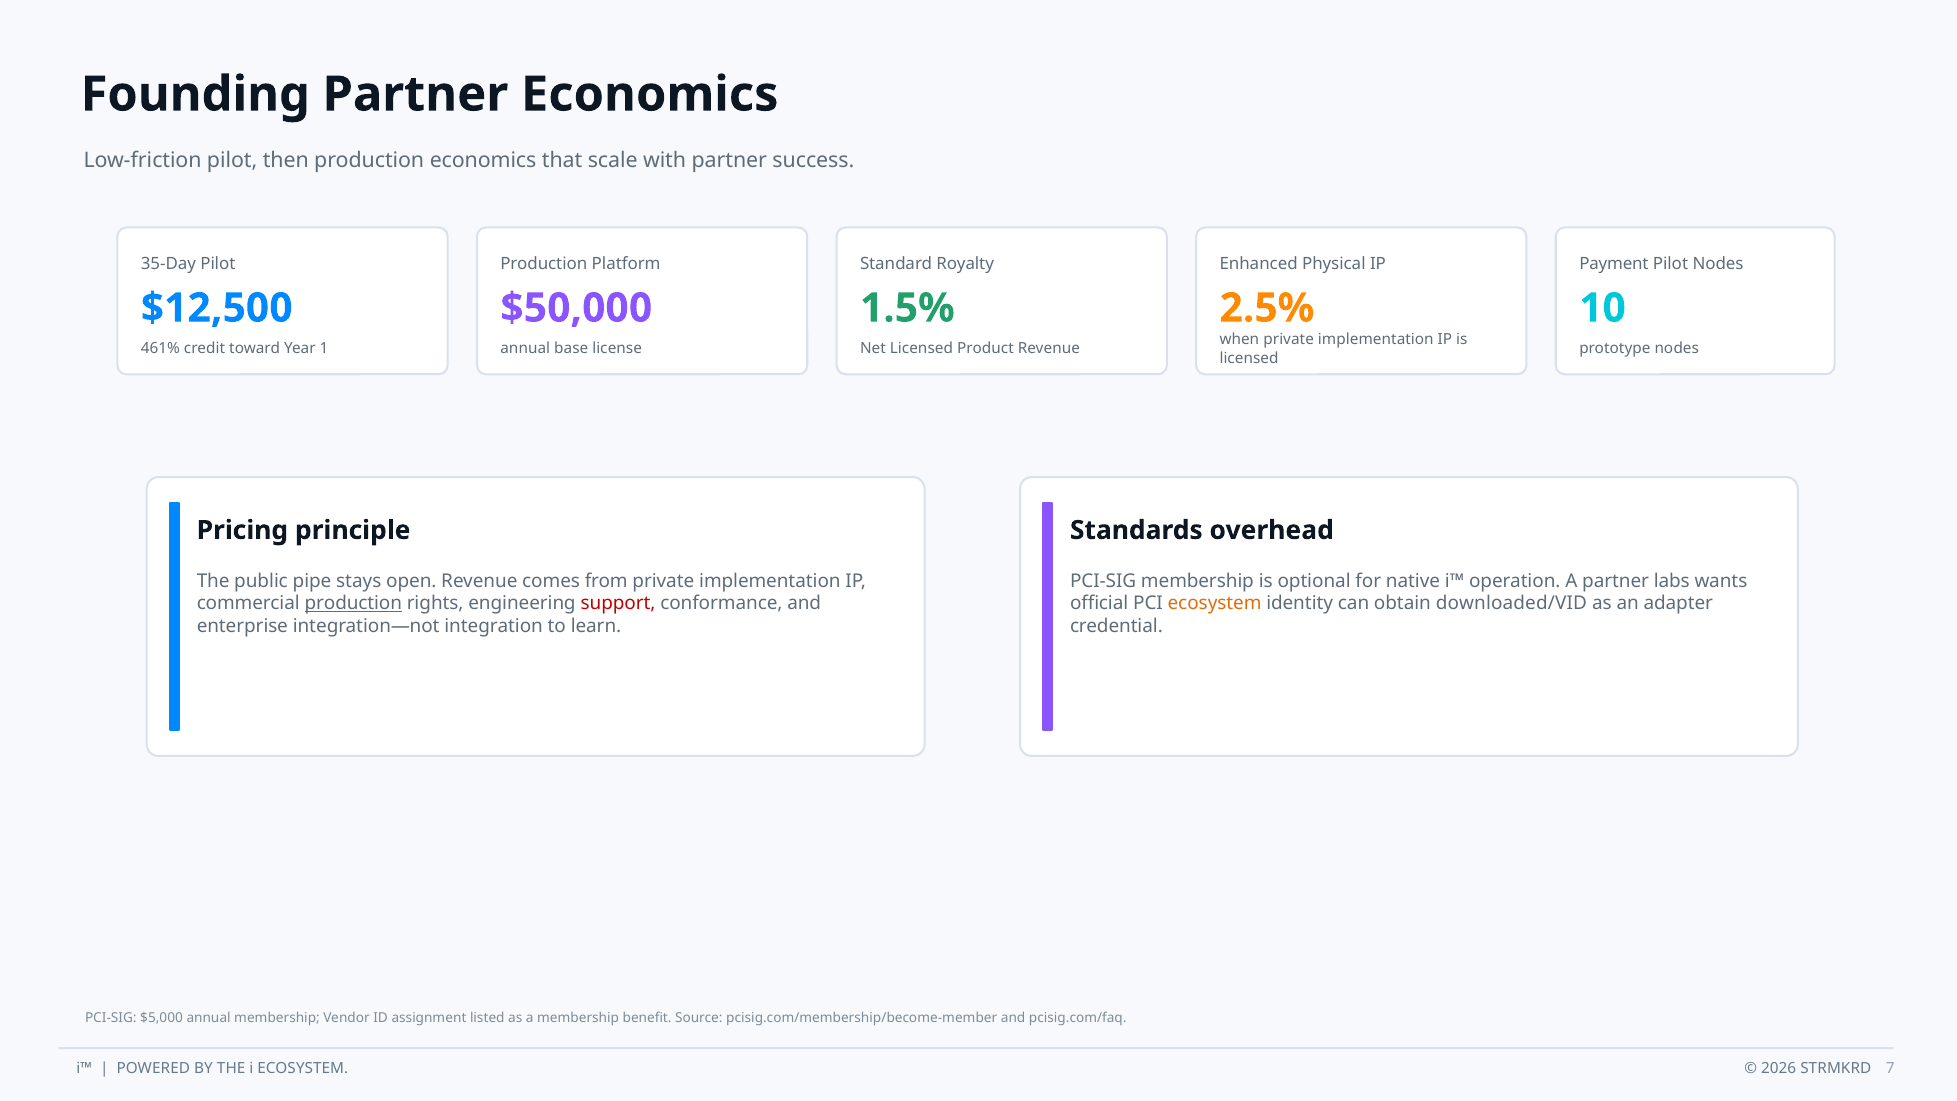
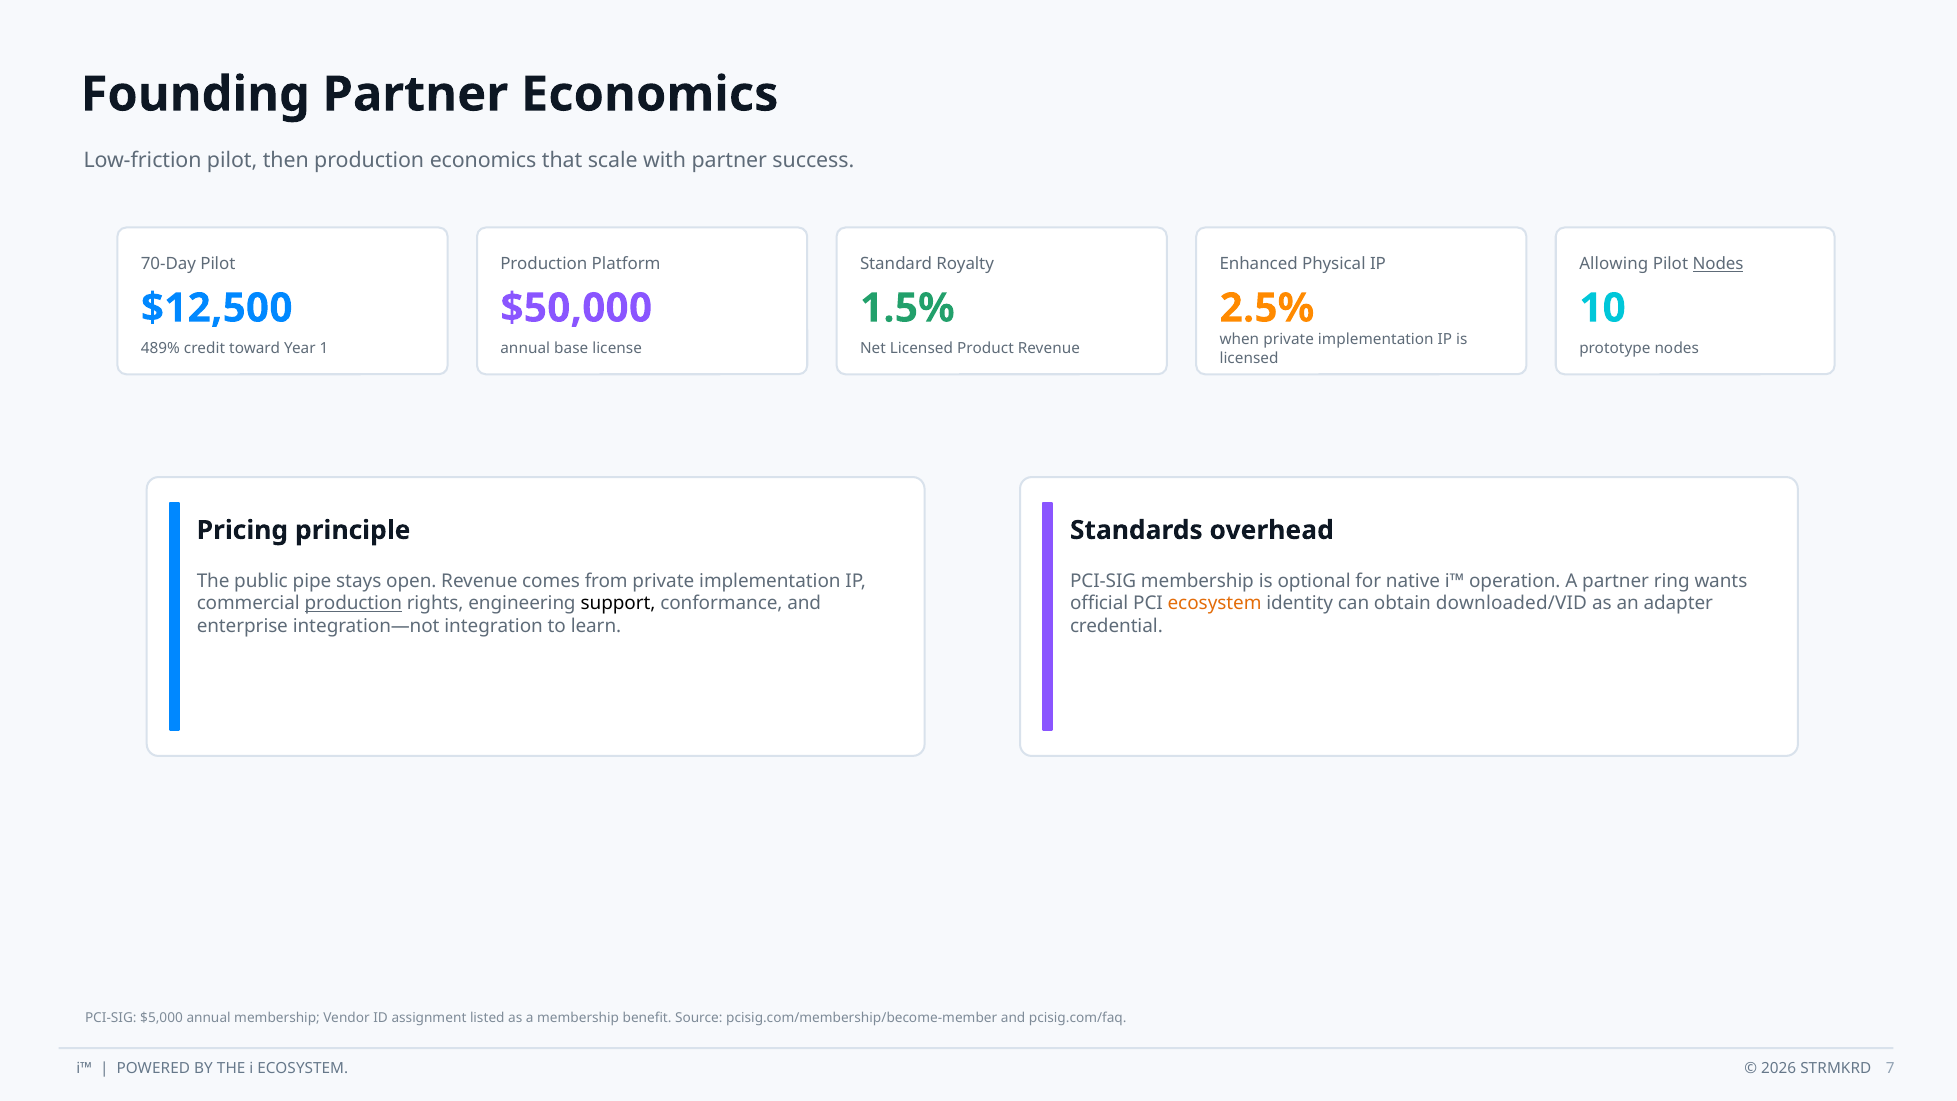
35-Day: 35-Day -> 70-Day
Payment: Payment -> Allowing
Nodes at (1718, 264) underline: none -> present
461%: 461% -> 489%
labs: labs -> ring
support colour: red -> black
